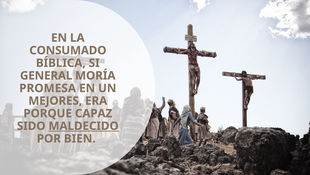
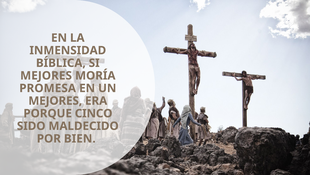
CONSUMADO: CONSUMADO -> INMENSIDAD
GENERAL at (46, 75): GENERAL -> MEJORES
CAPAZ: CAPAZ -> CINCO
MALDECIDO underline: present -> none
